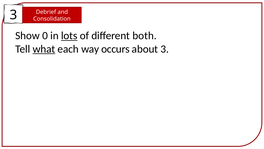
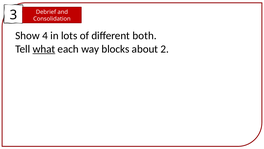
0: 0 -> 4
lots underline: present -> none
occurs: occurs -> blocks
about 3: 3 -> 2
